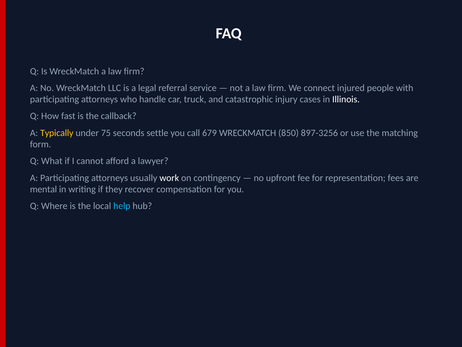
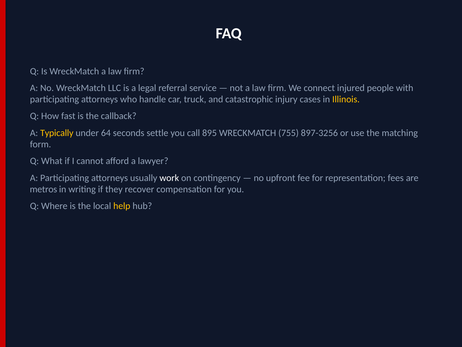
Illinois colour: white -> yellow
75: 75 -> 64
679: 679 -> 895
850: 850 -> 755
mental: mental -> metros
help colour: light blue -> yellow
